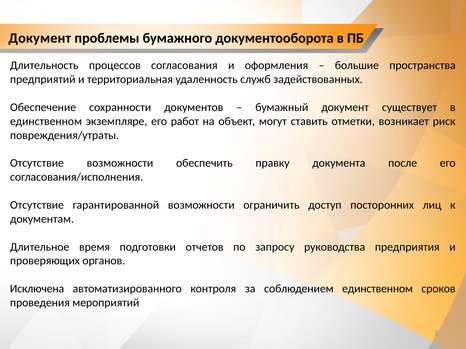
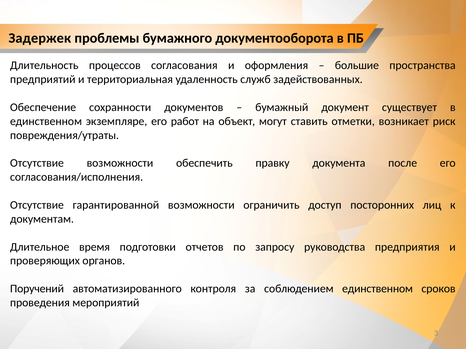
Документ at (40, 38): Документ -> Задержек
Исключена: Исключена -> Поручений
